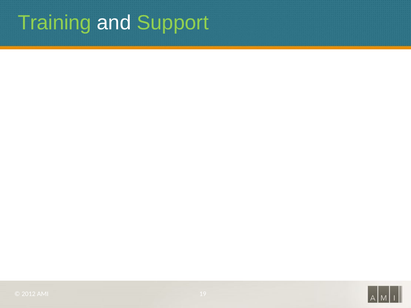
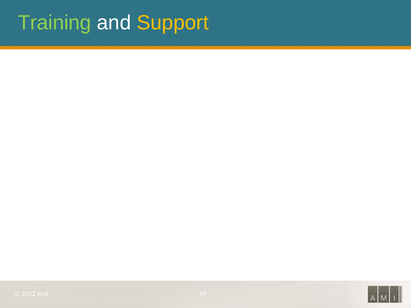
Support colour: light green -> yellow
